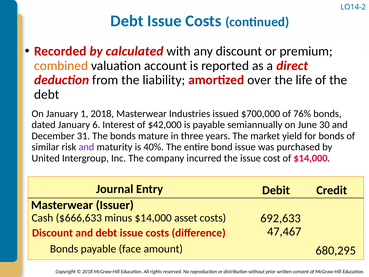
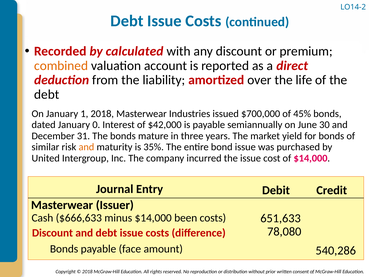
76%: 76% -> 45%
6: 6 -> 0
and at (86, 147) colour: purple -> orange
40%: 40% -> 35%
asset: asset -> been
692,633: 692,633 -> 651,633
47,467: 47,467 -> 78,080
680,295: 680,295 -> 540,286
